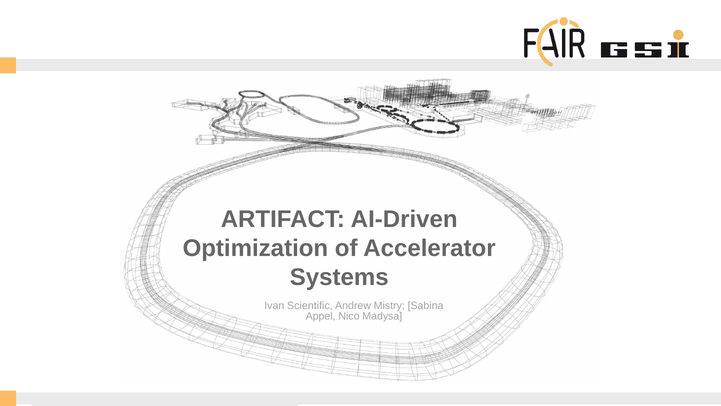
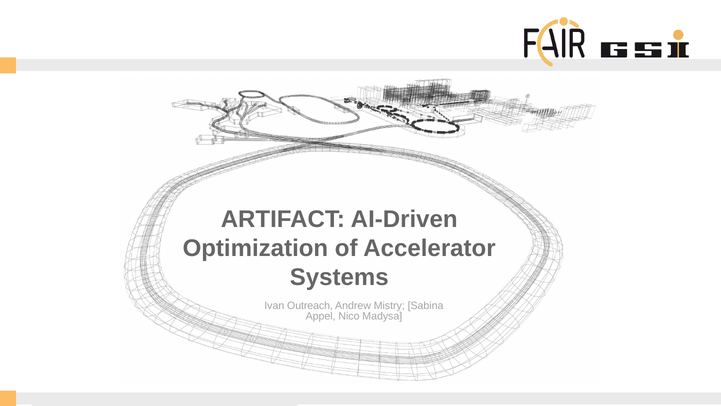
Scientific: Scientific -> Outreach
